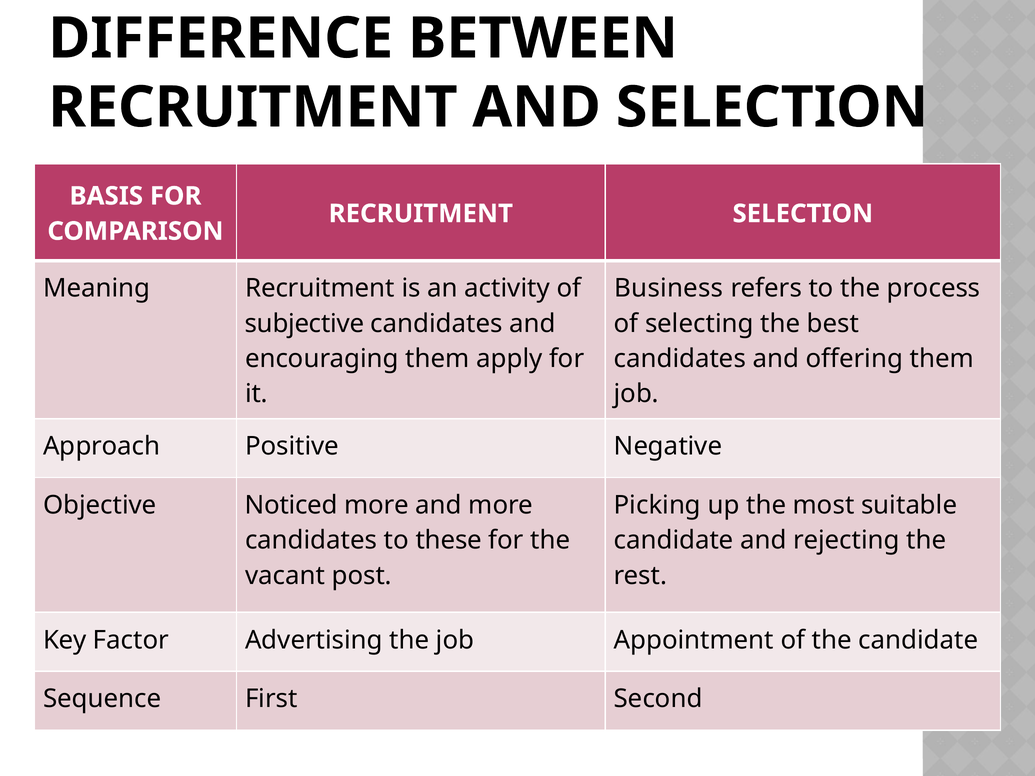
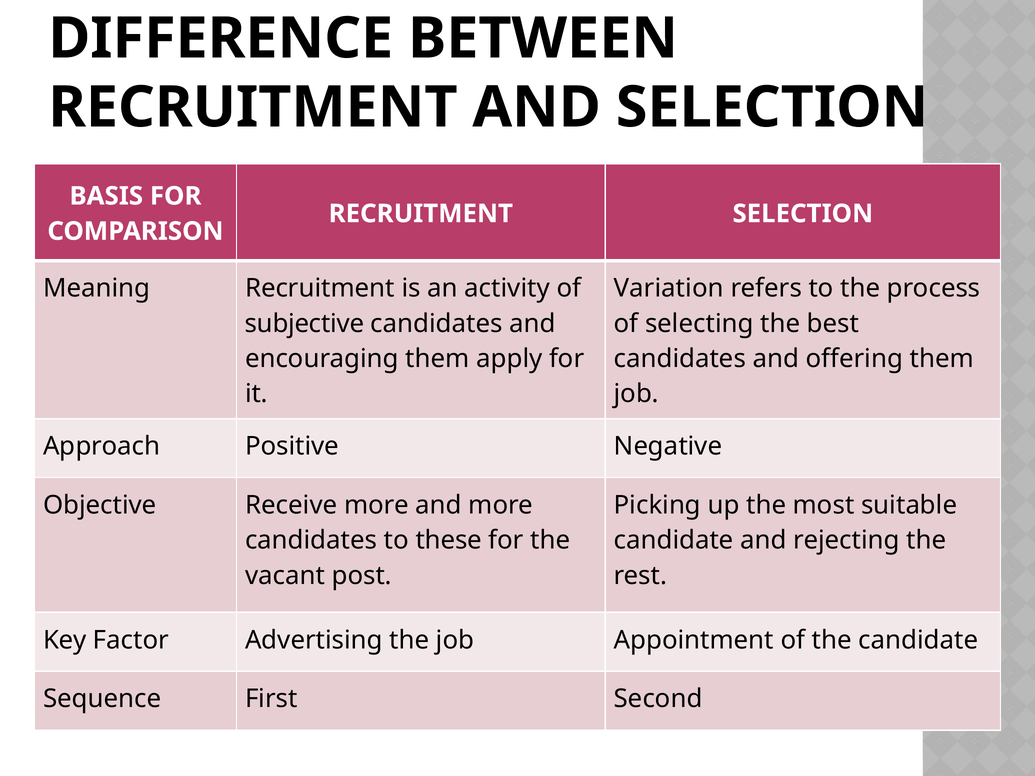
Business: Business -> Variation
Noticed: Noticed -> Receive
